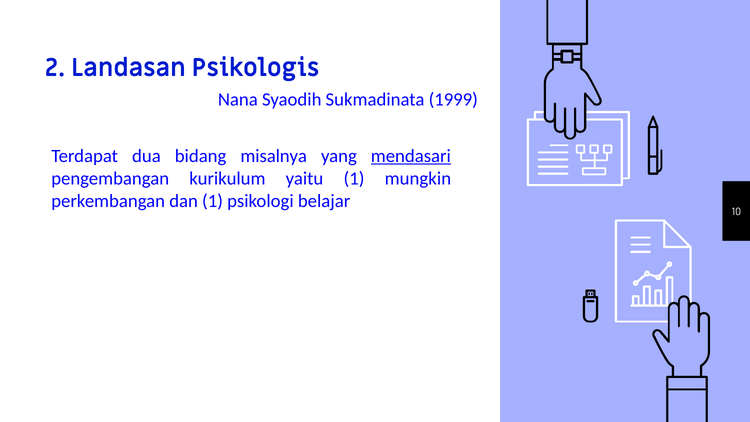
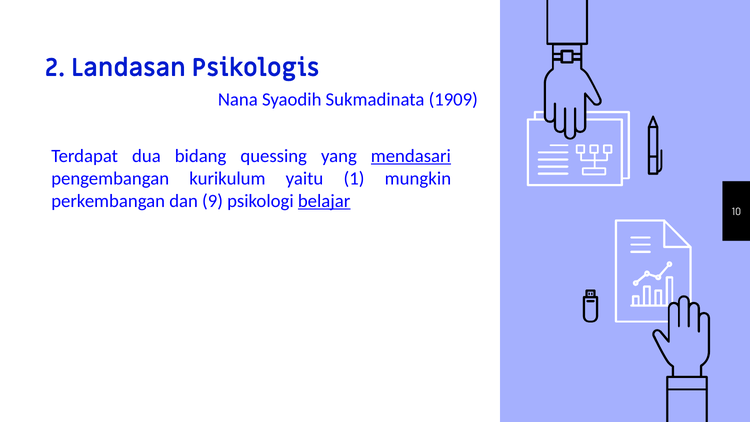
1999: 1999 -> 1909
misalnya: misalnya -> quessing
dan 1: 1 -> 9
belajar underline: none -> present
